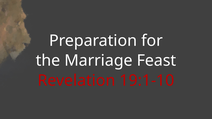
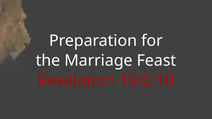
19:1-10: 19:1-10 -> 19:0-10
